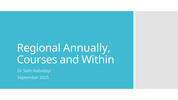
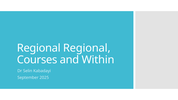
Regional Annually: Annually -> Regional
